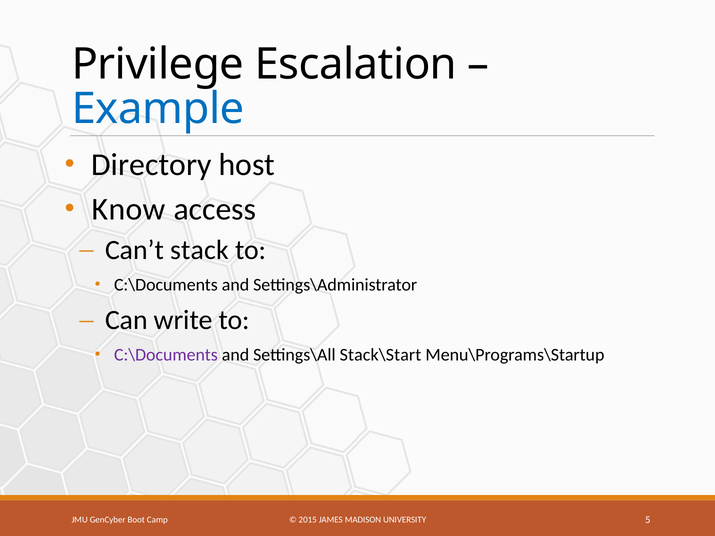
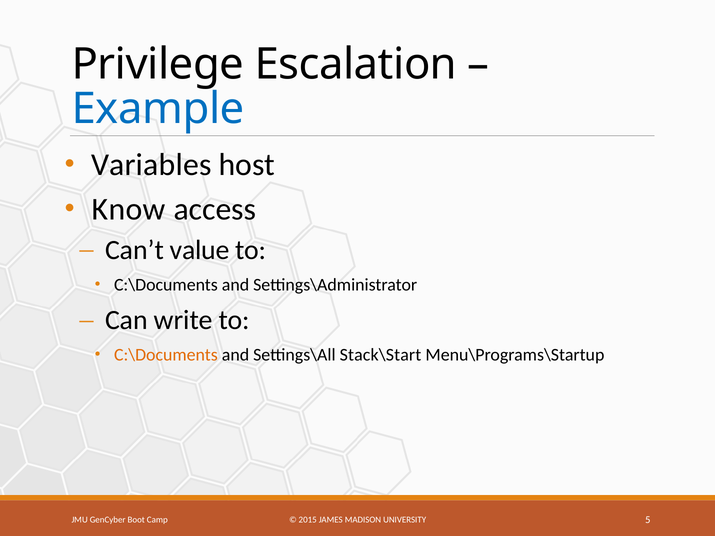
Directory: Directory -> Variables
stack: stack -> value
C:\Documents at (166, 355) colour: purple -> orange
